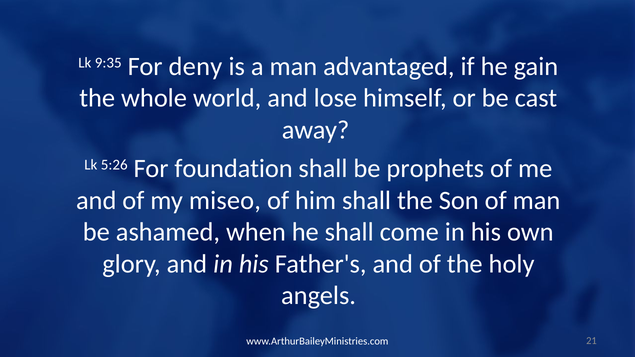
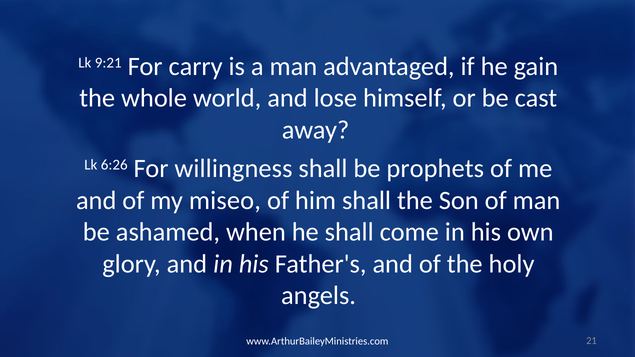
9:35: 9:35 -> 9:21
deny: deny -> carry
5:26: 5:26 -> 6:26
foundation: foundation -> willingness
